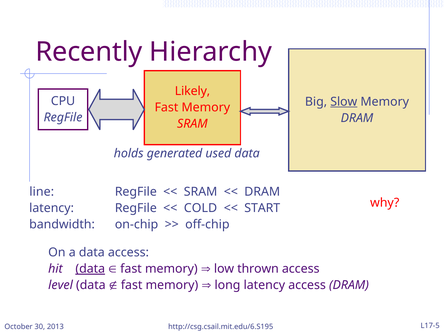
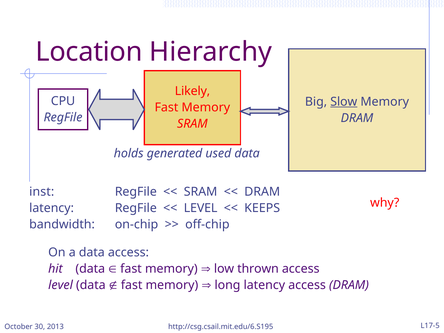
Recently: Recently -> Location
line: line -> inst
COLD at (201, 208): COLD -> LEVEL
START: START -> KEEPS
data at (90, 269) underline: present -> none
